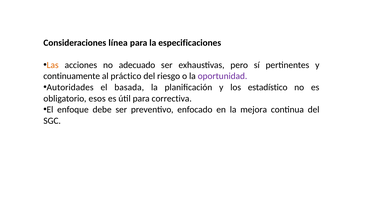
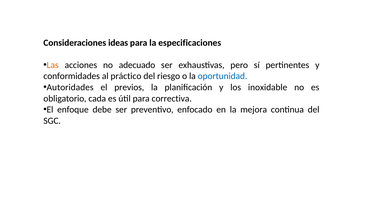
línea: línea -> ideas
continuamente: continuamente -> conformidades
oportunidad colour: purple -> blue
basada: basada -> previos
estadístico: estadístico -> inoxidable
esos: esos -> cada
